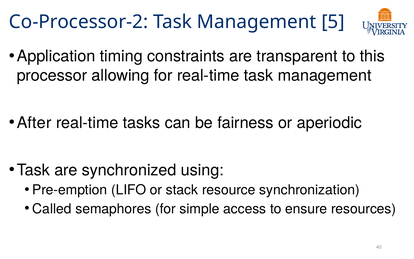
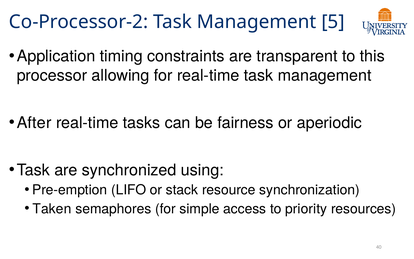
Called: Called -> Taken
ensure: ensure -> priority
